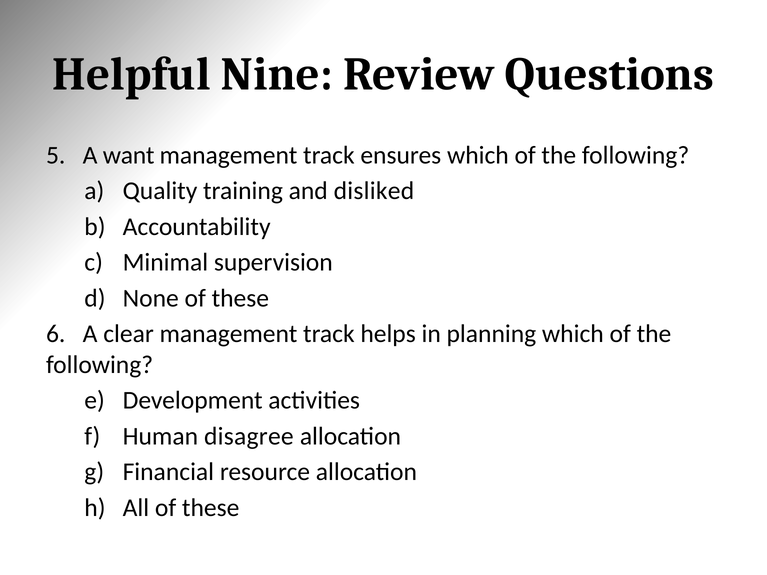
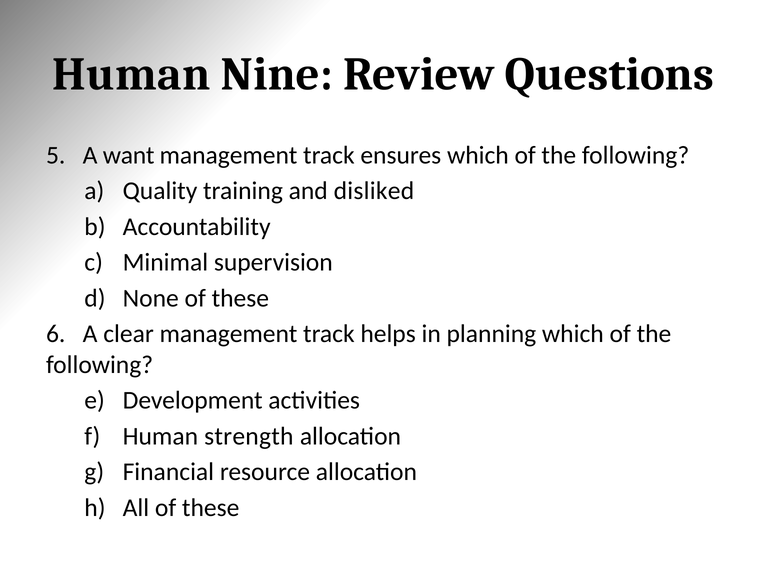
Helpful at (131, 74): Helpful -> Human
disagree: disagree -> strength
